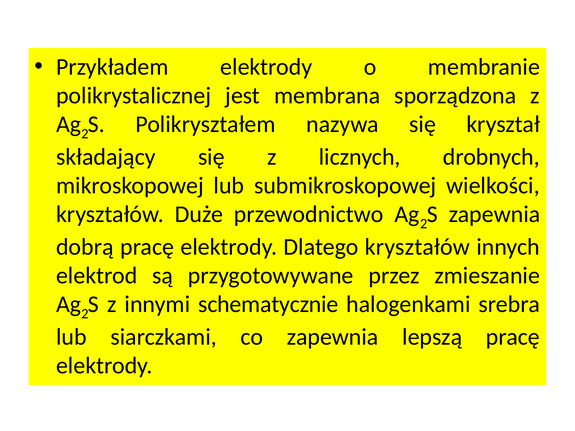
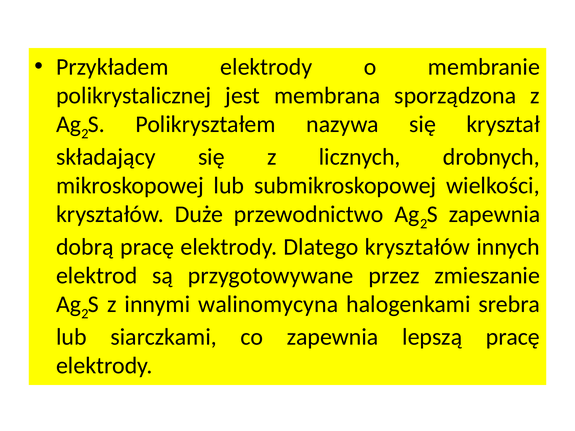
schematycznie: schematycznie -> walinomycyna
